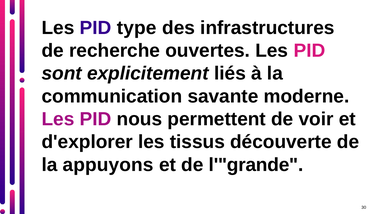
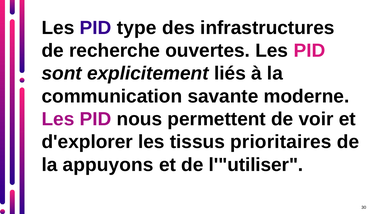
découverte: découverte -> prioritaires
l'"grande: l'"grande -> l'"utiliser
